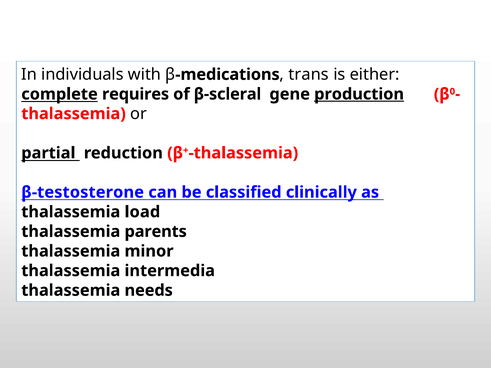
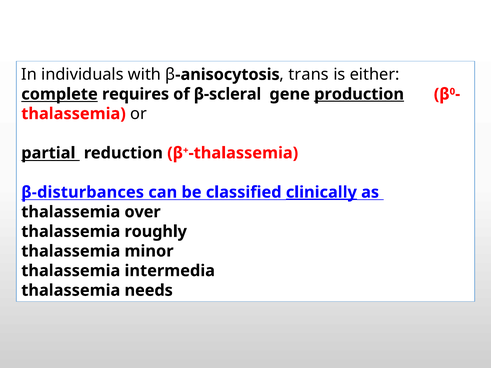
medications: medications -> anisocytosis
β-testosterone: β-testosterone -> β-disturbances
clinically underline: none -> present
load: load -> over
parents: parents -> roughly
